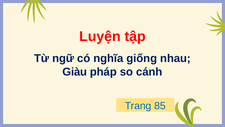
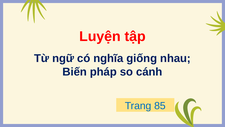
Giàu: Giàu -> Biến
